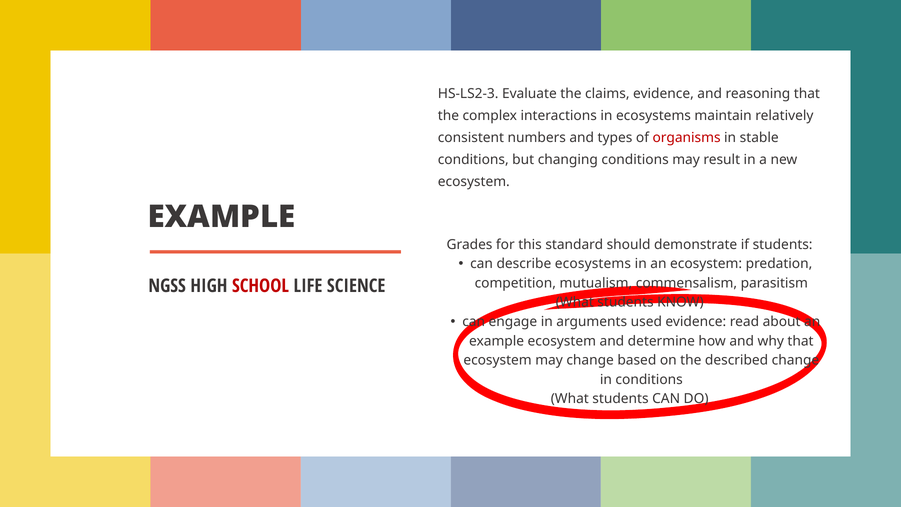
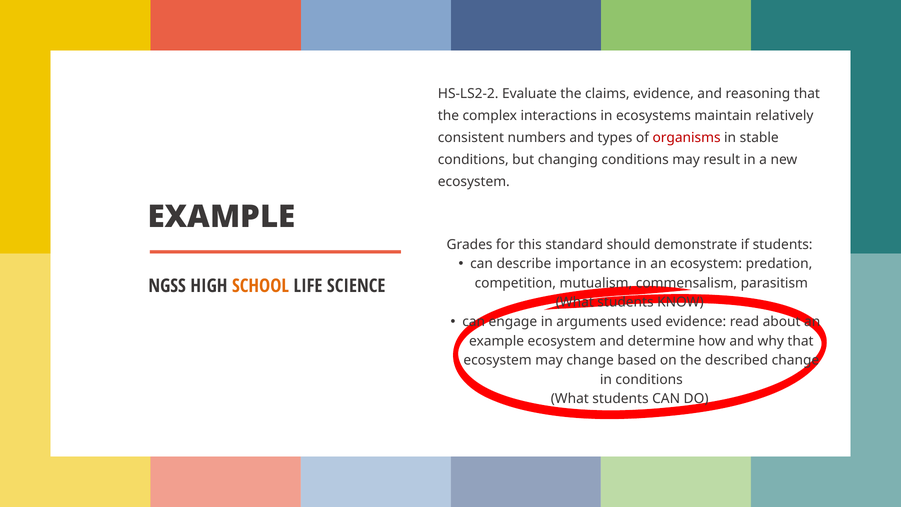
HS-LS2-3: HS-LS2-3 -> HS-LS2-2
describe ecosystems: ecosystems -> importance
SCHOOL colour: red -> orange
